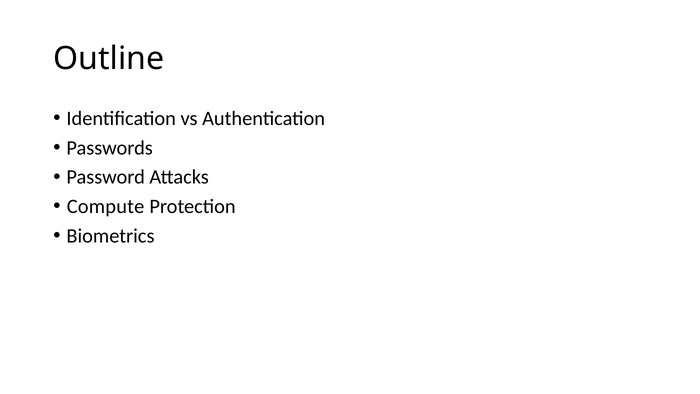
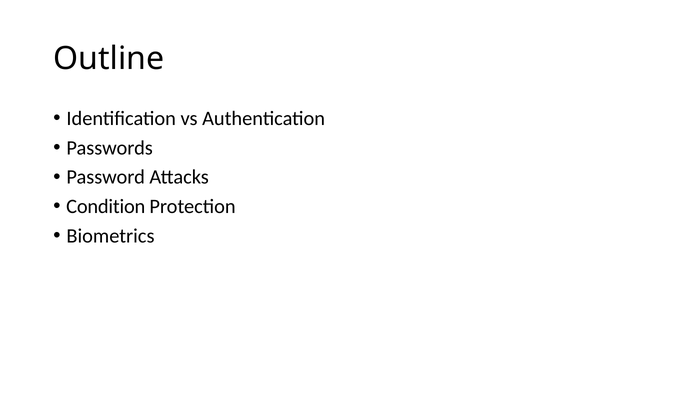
Compute: Compute -> Condition
